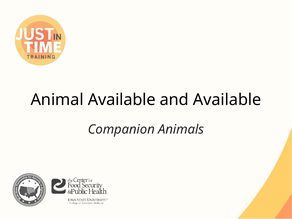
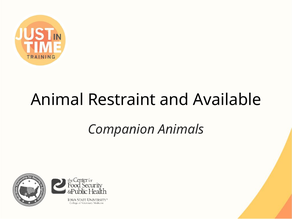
Animal Available: Available -> Restraint
